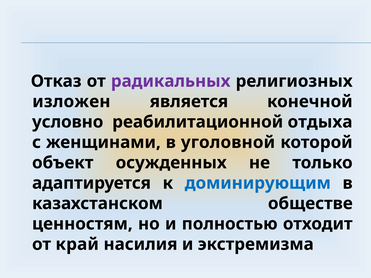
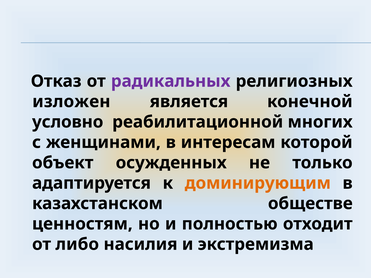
отдыха: отдыха -> многих
уголовной: уголовной -> интересам
доминирующим colour: blue -> orange
край: край -> либо
